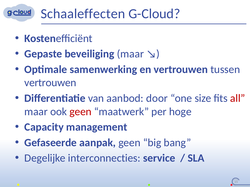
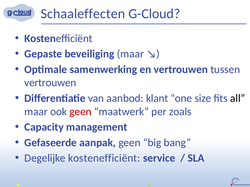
door: door -> klant
all colour: red -> black
hoge: hoge -> zoals
Degelijke interconnecties: interconnecties -> kostenefficiënt
